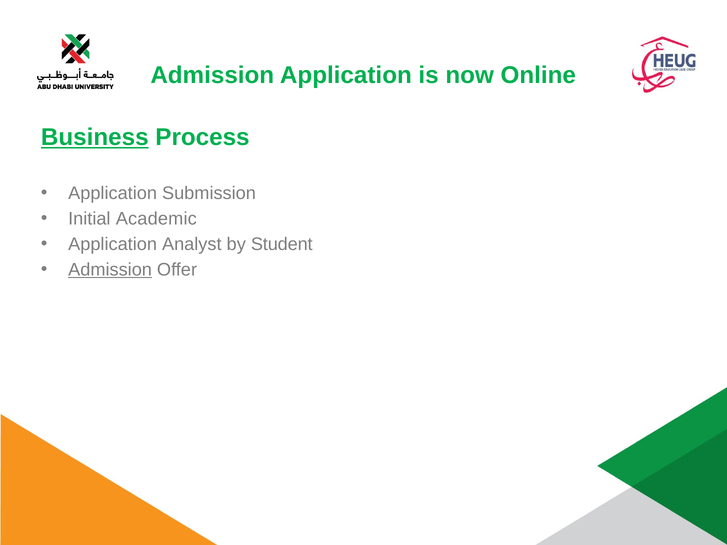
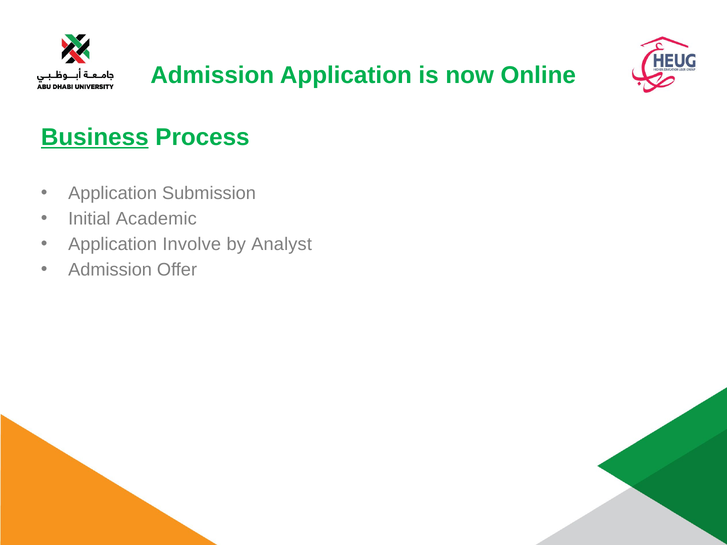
Analyst: Analyst -> Involve
Student: Student -> Analyst
Admission at (110, 270) underline: present -> none
